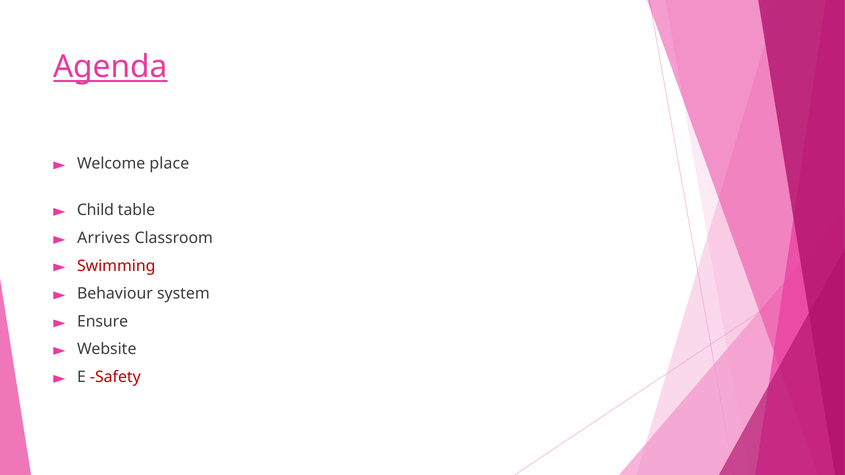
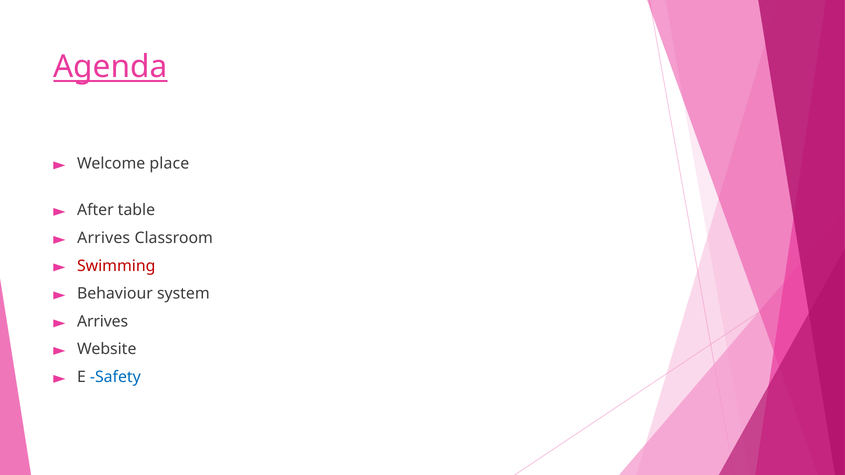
Child: Child -> After
Ensure at (103, 322): Ensure -> Arrives
Safety colour: red -> blue
